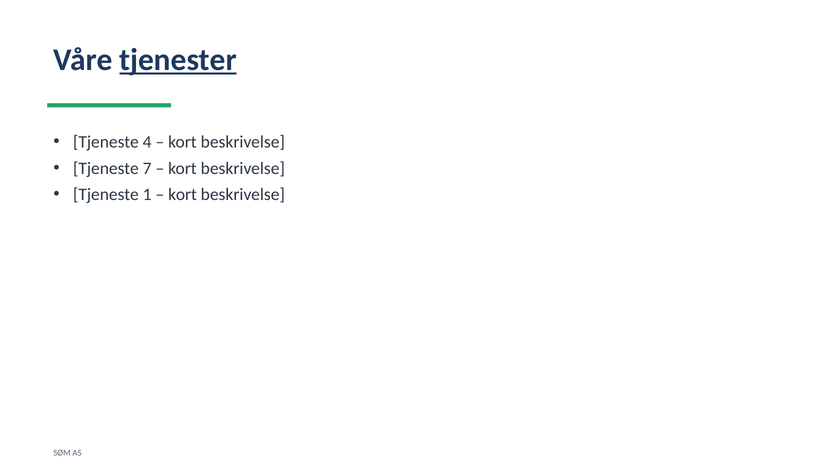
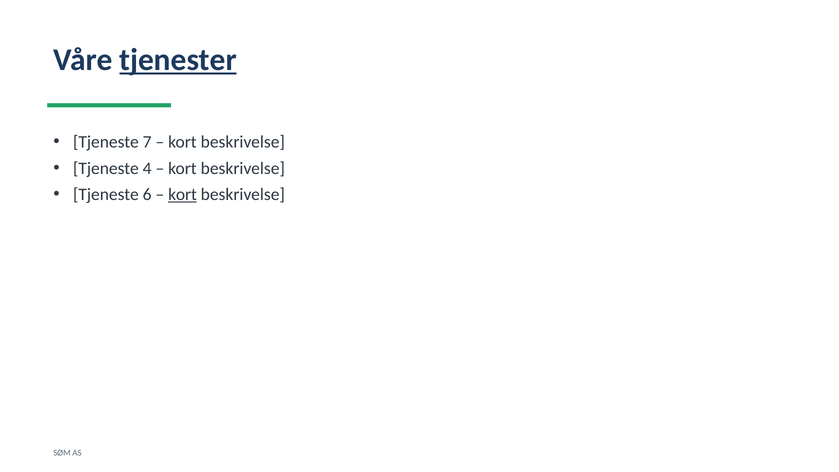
4: 4 -> 7
7: 7 -> 4
1: 1 -> 6
kort at (183, 195) underline: none -> present
